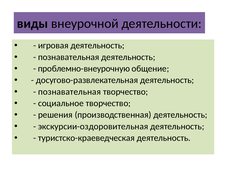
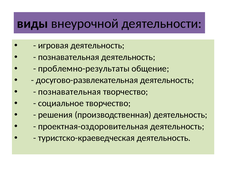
проблемно-внеурочную: проблемно-внеурочную -> проблемно-результаты
экскурсии-оздоровительная: экскурсии-оздоровительная -> проектная-оздоровительная
